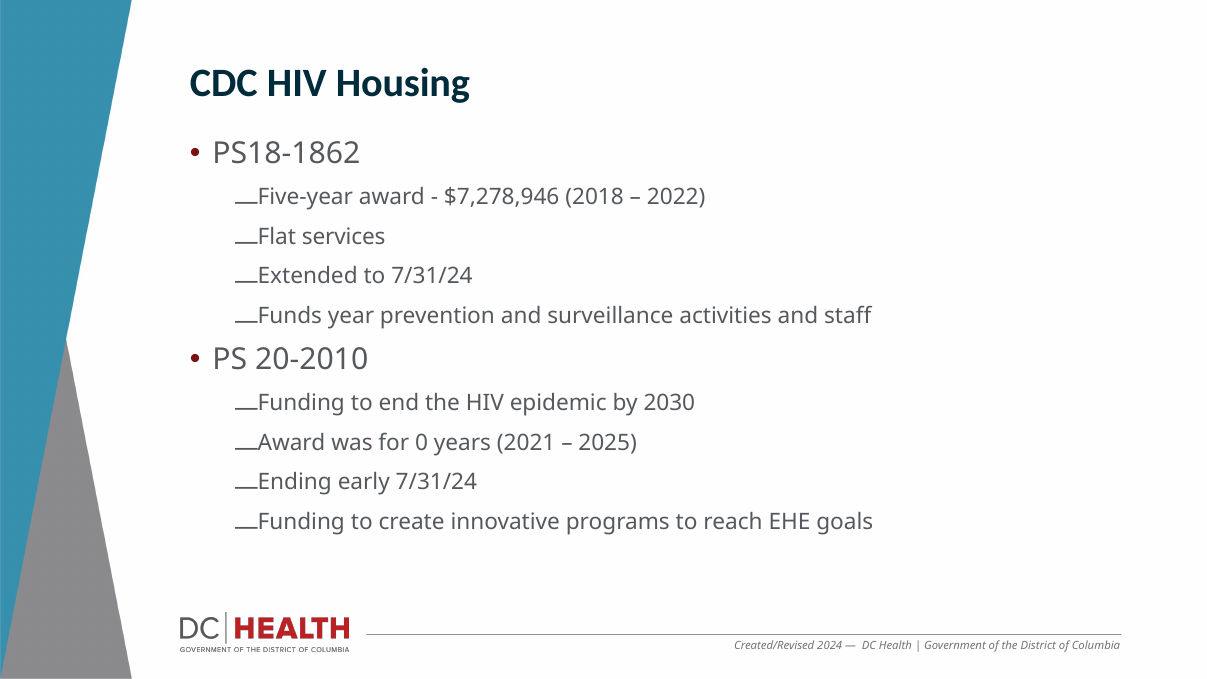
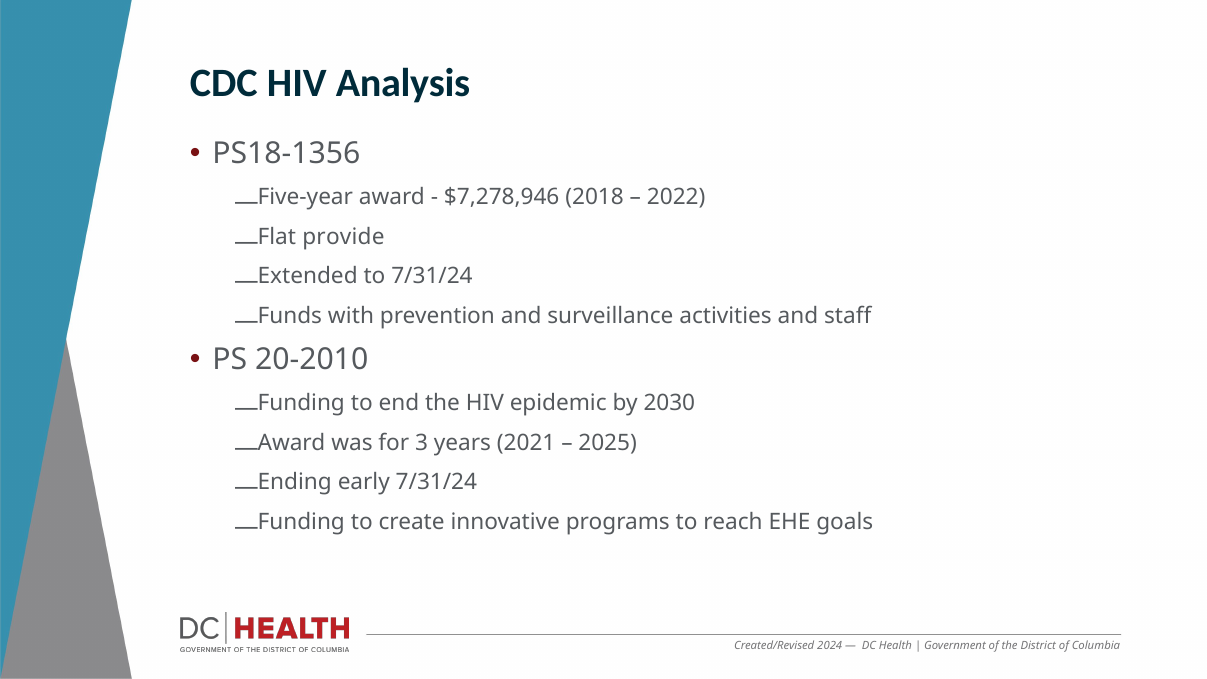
Housing: Housing -> Analysis
PS18-1862: PS18-1862 -> PS18-1356
services: services -> provide
year: year -> with
0: 0 -> 3
